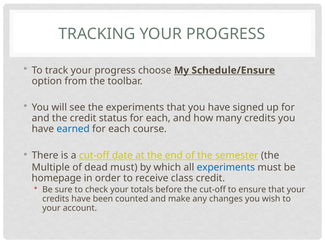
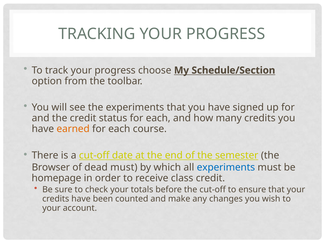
Schedule/Ensure: Schedule/Ensure -> Schedule/Section
earned colour: blue -> orange
Multiple: Multiple -> Browser
